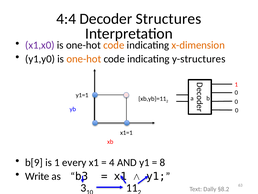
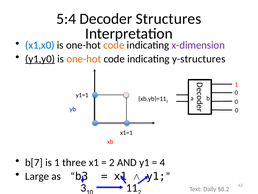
4:4: 4:4 -> 5:4
x1,x0 colour: purple -> blue
x-dimension colour: orange -> purple
y1,y0 underline: none -> present
b[9: b[9 -> b[7
every: every -> three
4 at (112, 162): 4 -> 2
8: 8 -> 4
Write: Write -> Large
